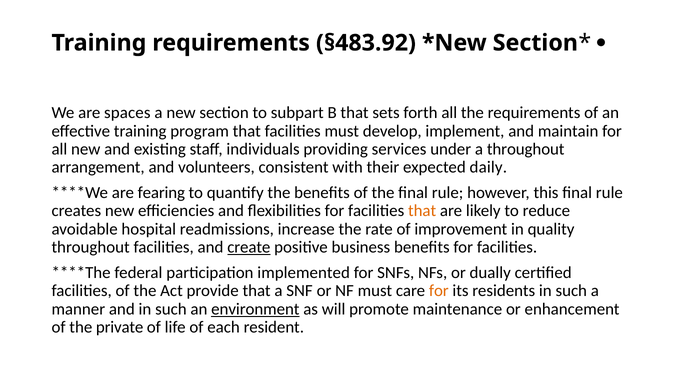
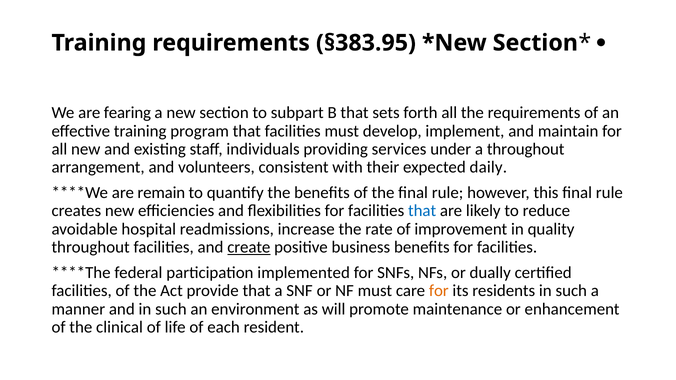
§483.92: §483.92 -> §383.95
spaces: spaces -> fearing
fearing: fearing -> remain
that at (422, 211) colour: orange -> blue
environment underline: present -> none
private: private -> clinical
